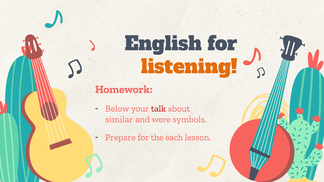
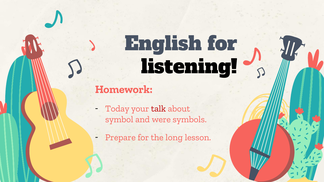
listening colour: orange -> black
Below: Below -> Today
similar: similar -> symbol
each: each -> long
